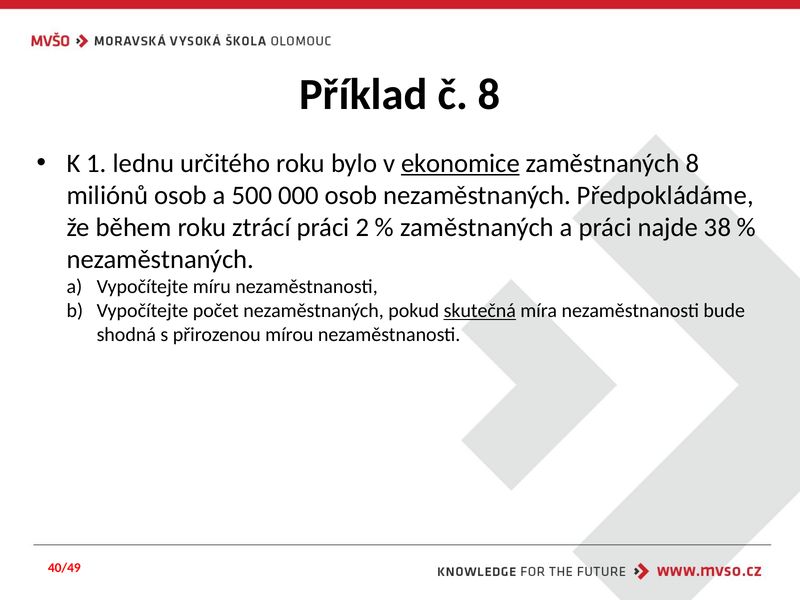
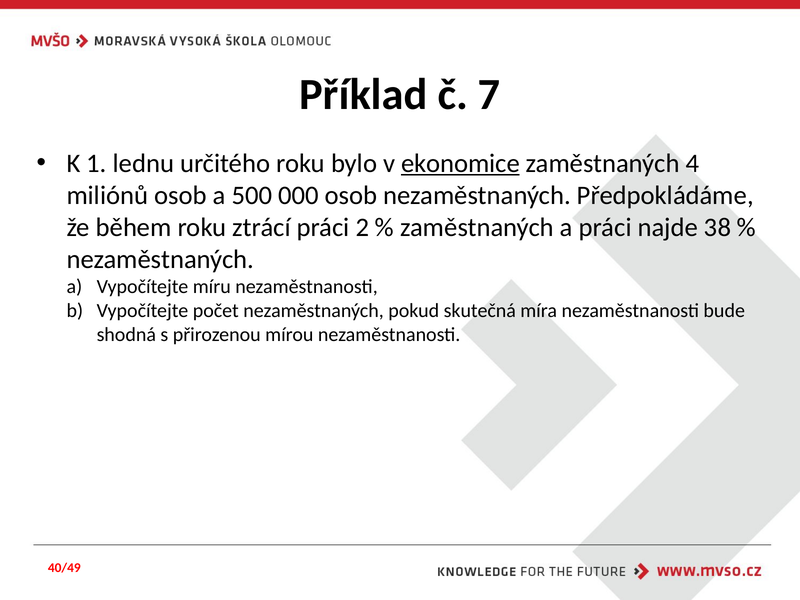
č 8: 8 -> 7
zaměstnaných 8: 8 -> 4
skutečná underline: present -> none
